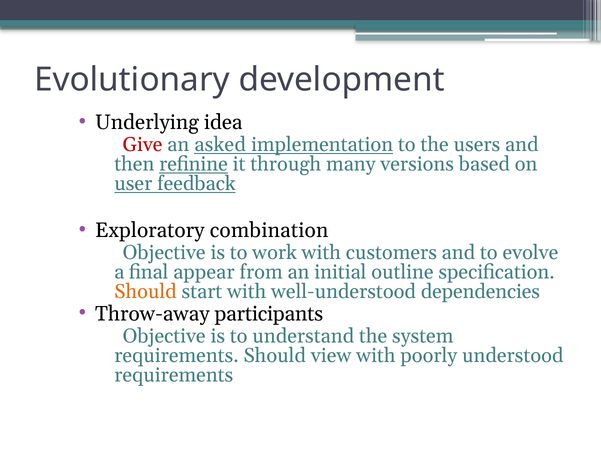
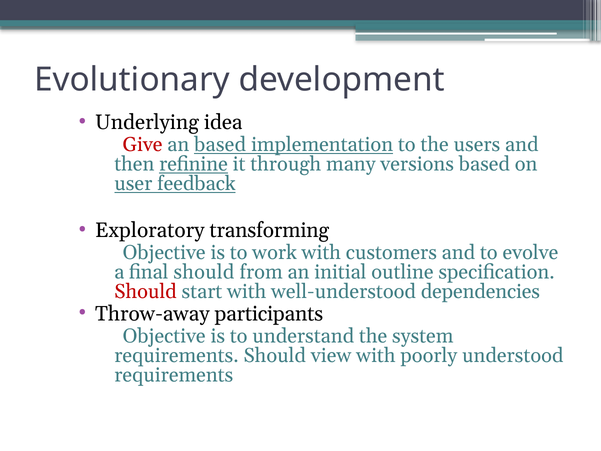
an asked: asked -> based
combination: combination -> transforming
final appear: appear -> should
Should at (146, 291) colour: orange -> red
